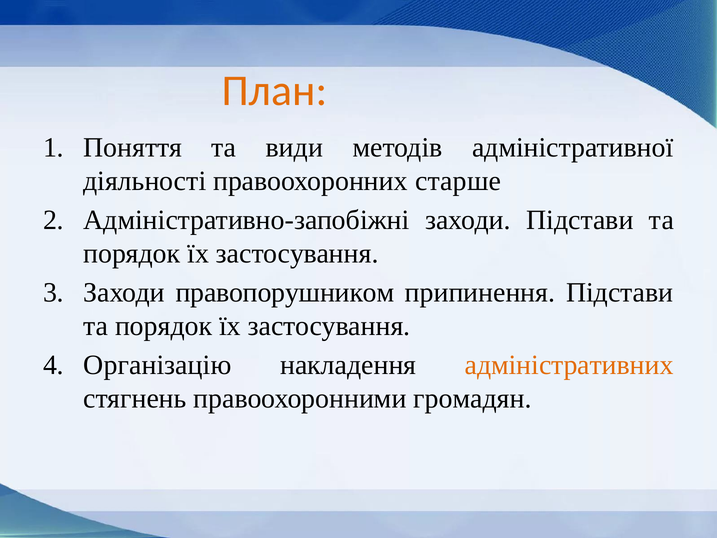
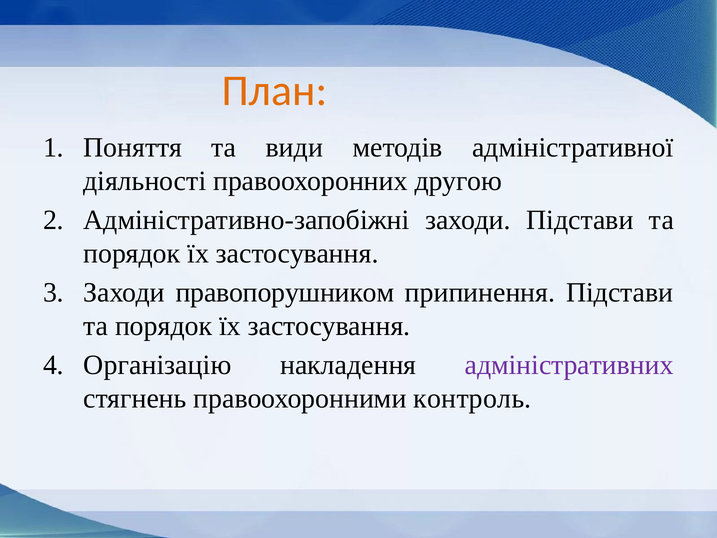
старше: старше -> другою
адміністративних colour: orange -> purple
громадян: громадян -> контроль
